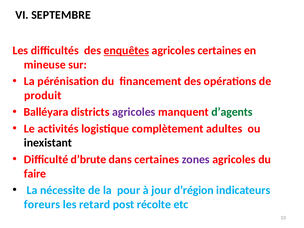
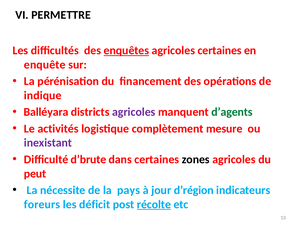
SEPTEMBRE: SEPTEMBRE -> PERMETTRE
mineuse: mineuse -> enquête
produit: produit -> indique
adultes: adultes -> mesure
inexistant colour: black -> purple
zones colour: purple -> black
faire: faire -> peut
pour: pour -> pays
retard: retard -> déficit
récolte underline: none -> present
